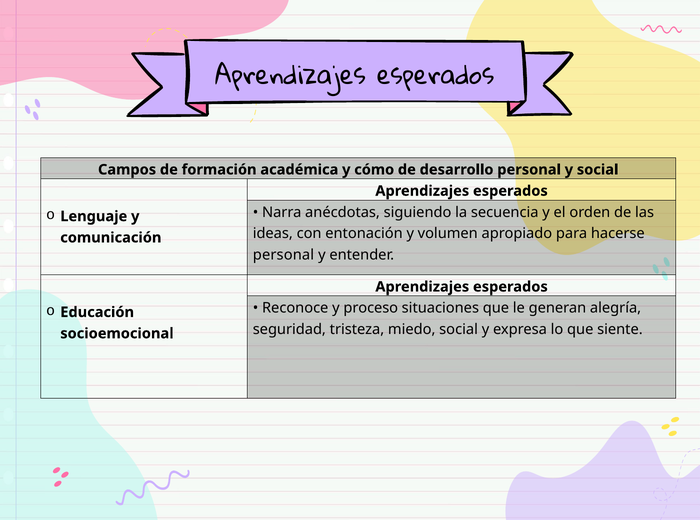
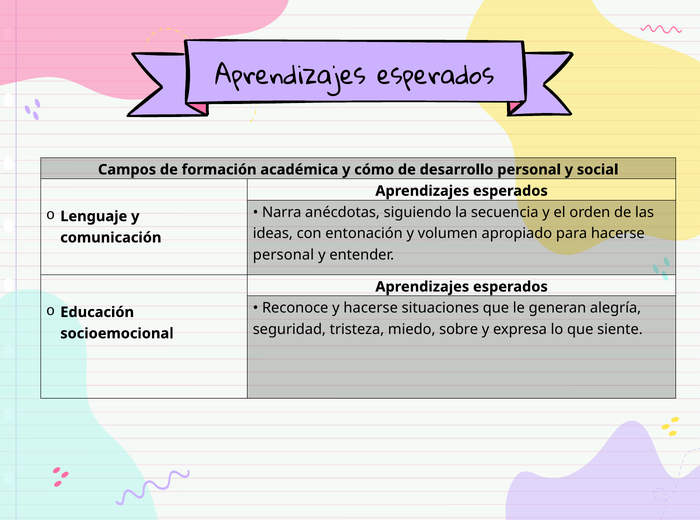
y proceso: proceso -> hacerse
miedo social: social -> sobre
